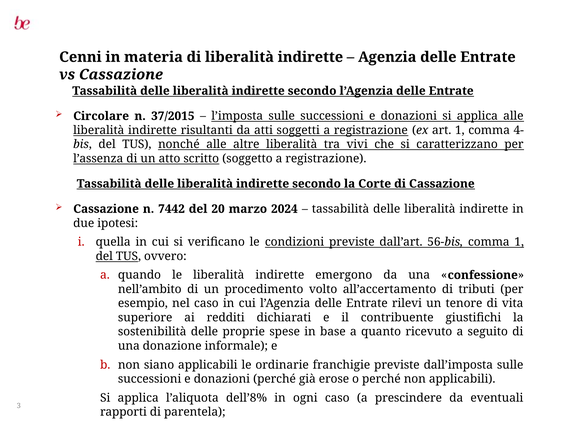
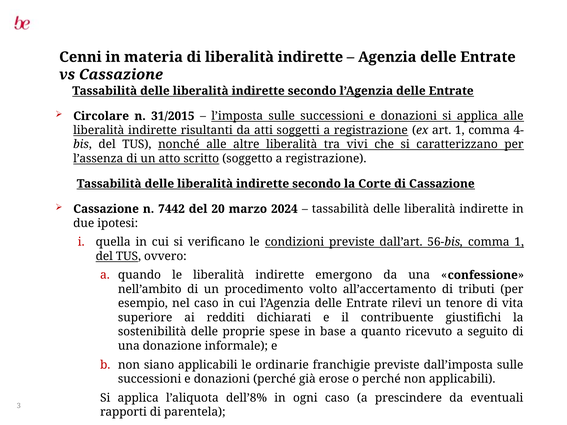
37/2015: 37/2015 -> 31/2015
